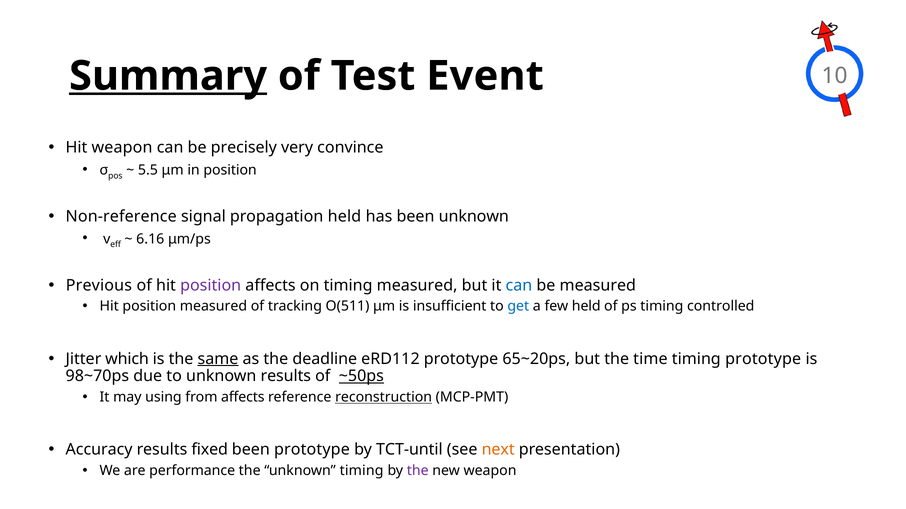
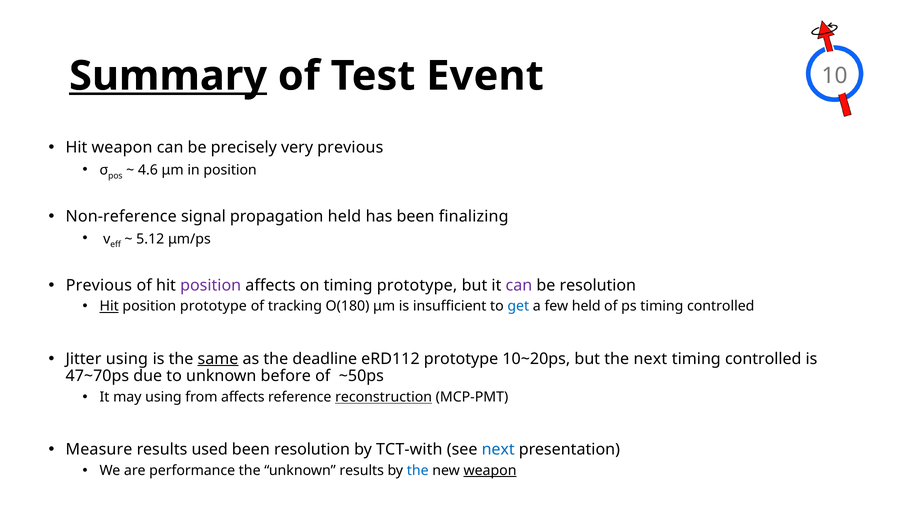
very convince: convince -> previous
5.5: 5.5 -> 4.6
been unknown: unknown -> finalizing
6.16: 6.16 -> 5.12
timing measured: measured -> prototype
can at (519, 286) colour: blue -> purple
be measured: measured -> resolution
Hit at (109, 307) underline: none -> present
position measured: measured -> prototype
O(511: O(511 -> O(180
Jitter which: which -> using
65~20ps: 65~20ps -> 10~20ps
the time: time -> next
prototype at (763, 359): prototype -> controlled
98~70ps: 98~70ps -> 47~70ps
unknown results: results -> before
~50ps underline: present -> none
Accuracy: Accuracy -> Measure
fixed: fixed -> used
been prototype: prototype -> resolution
TCT-until: TCT-until -> TCT-with
next at (498, 450) colour: orange -> blue
unknown timing: timing -> results
the at (418, 471) colour: purple -> blue
weapon at (490, 471) underline: none -> present
